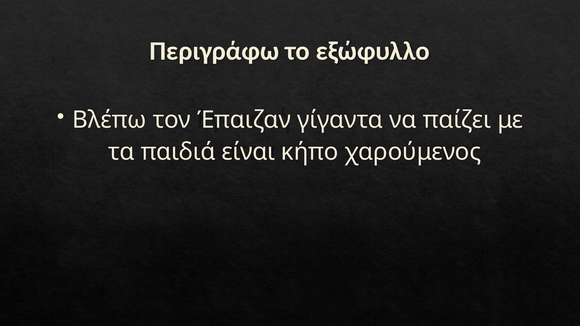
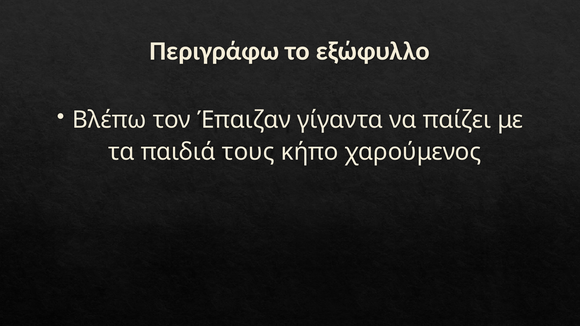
είναι: είναι -> τους
